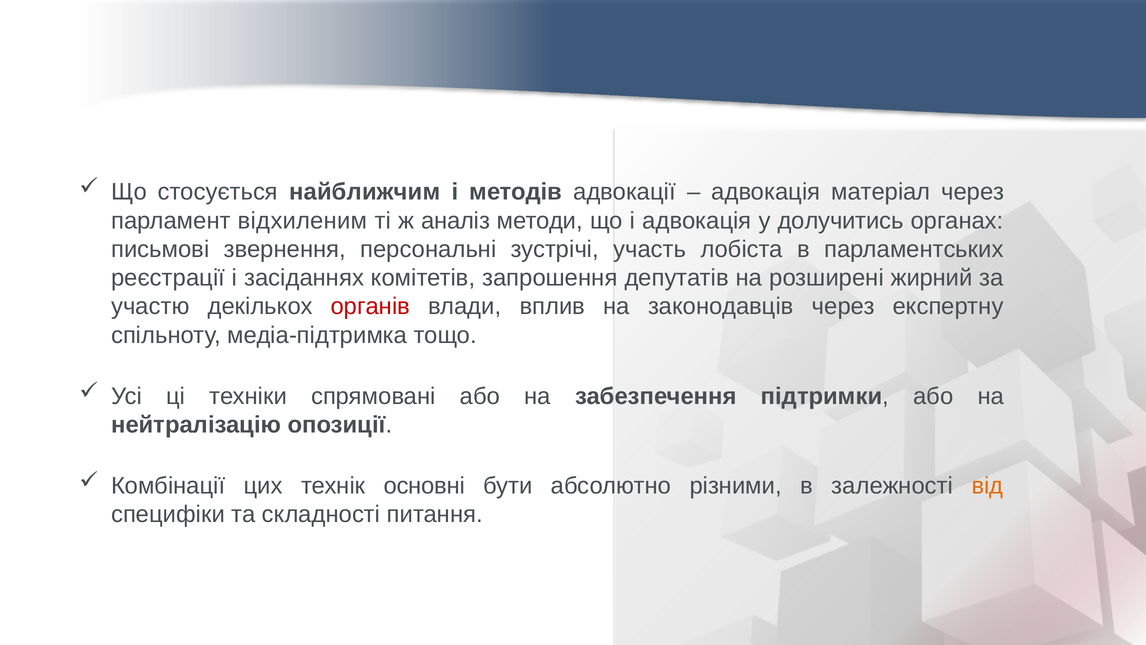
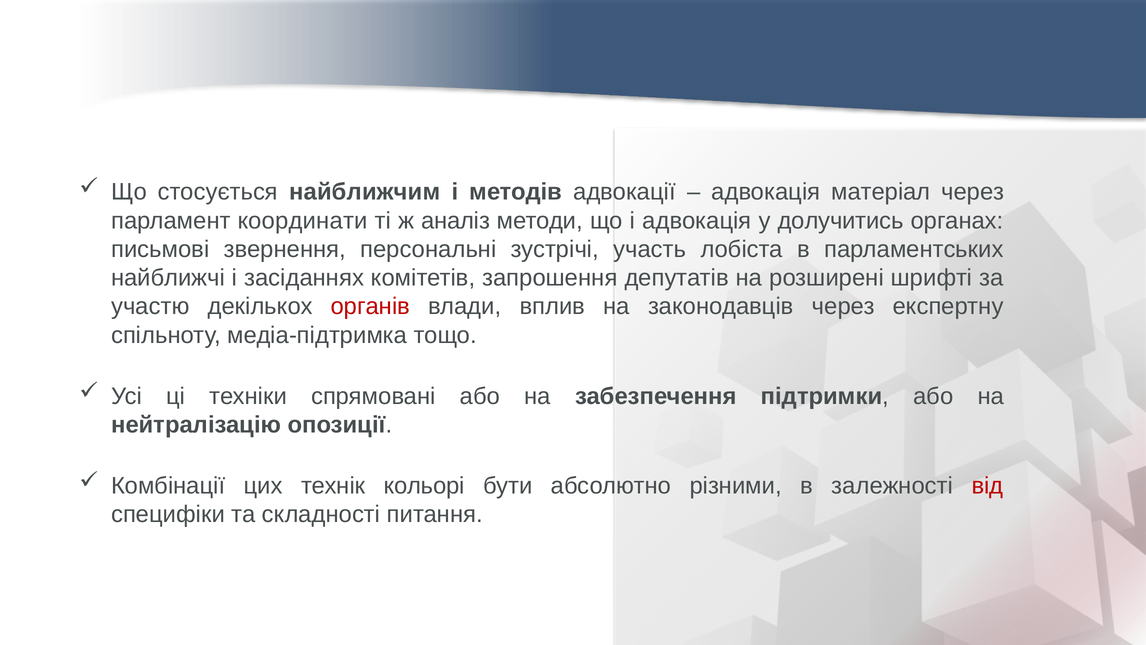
відхиленим: відхиленим -> координати
реєстрації: реєстрації -> найближчі
жирний: жирний -> шрифті
основні: основні -> кольорі
від colour: orange -> red
